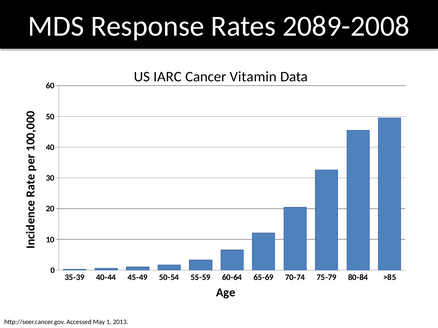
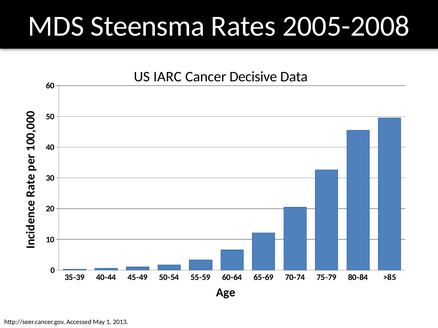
Response: Response -> Steensma
2089-2008: 2089-2008 -> 2005-2008
Vitamin: Vitamin -> Decisive
